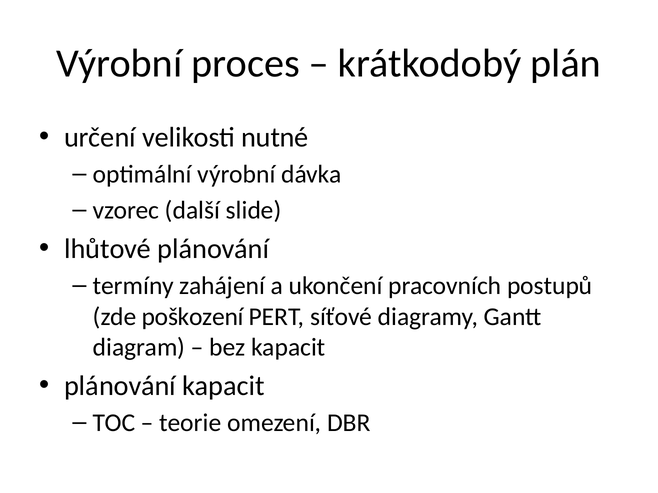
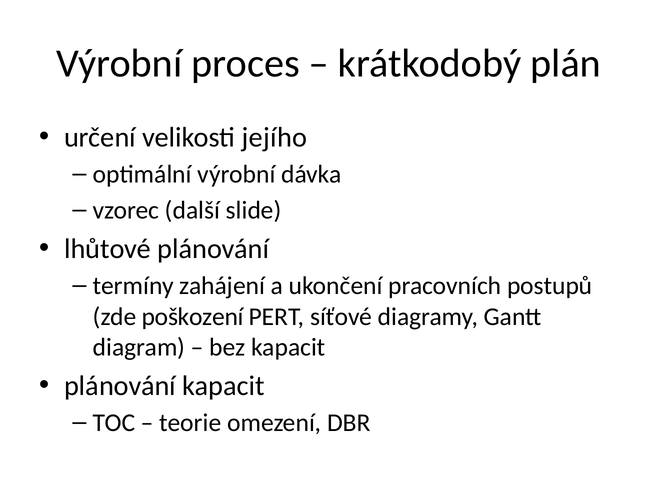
nutné: nutné -> jejího
